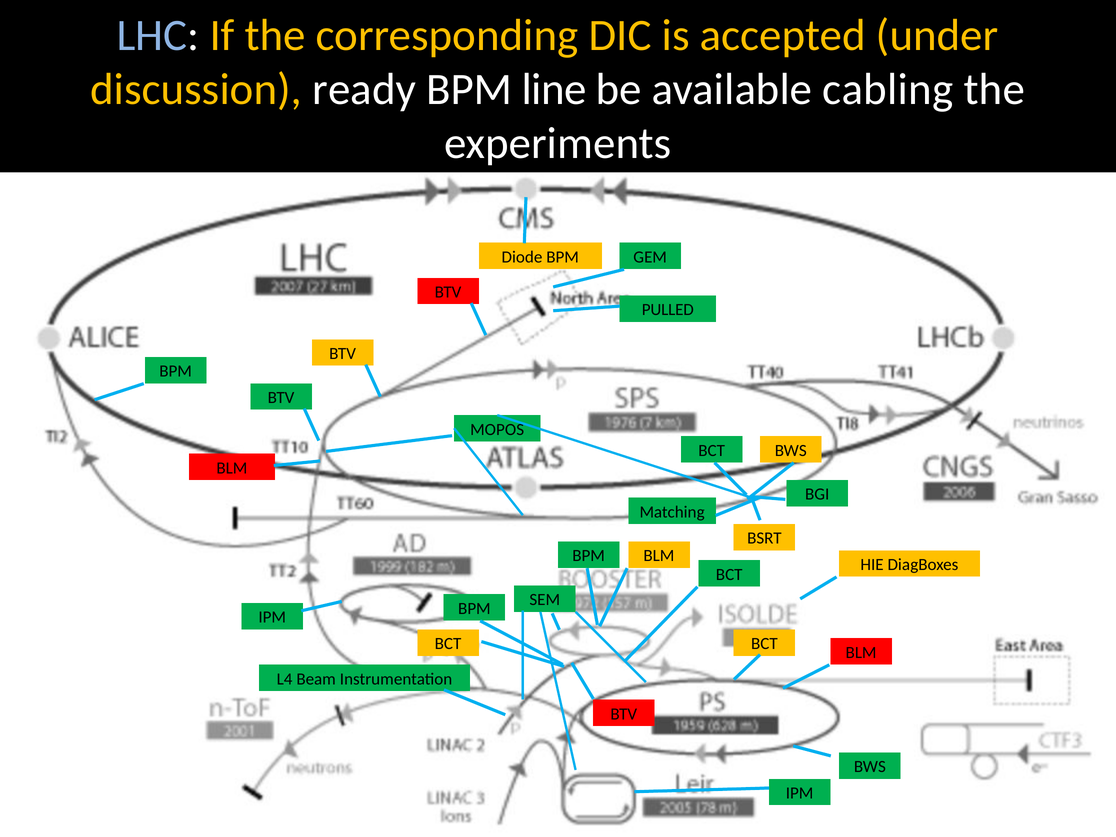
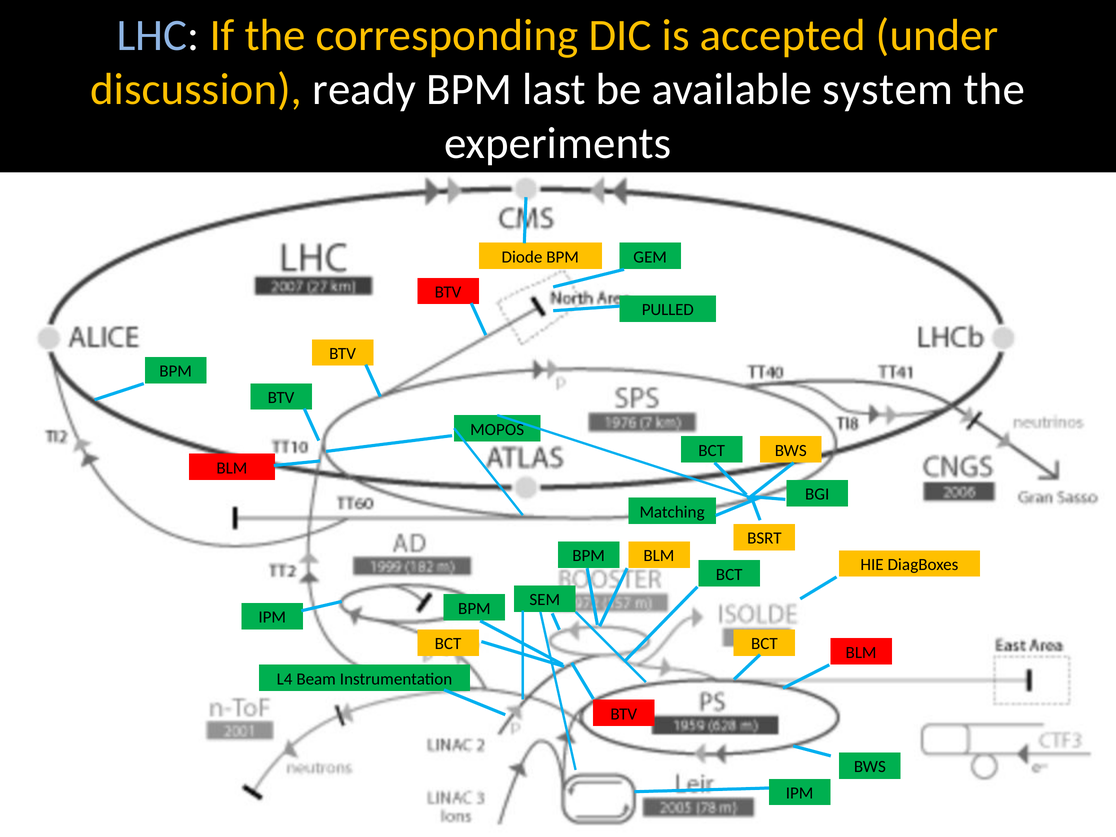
line: line -> last
cabling: cabling -> system
